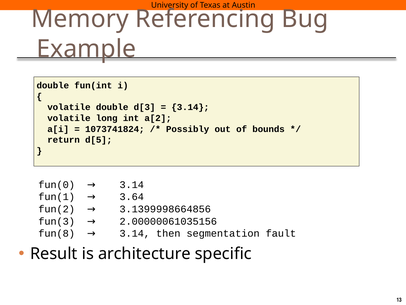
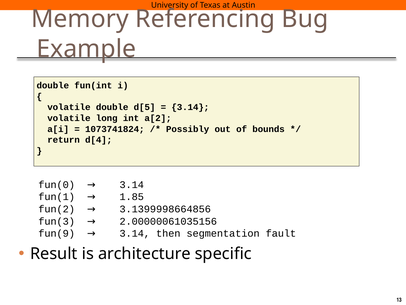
d[3: d[3 -> d[5
d[5: d[5 -> d[4
3.64: 3.64 -> 1.85
fun(8: fun(8 -> fun(9
